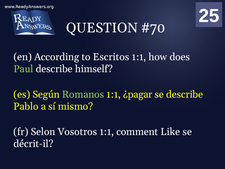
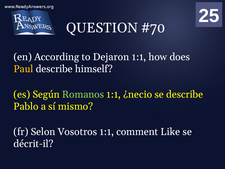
Escritos: Escritos -> Dejaron
Paul colour: light green -> yellow
¿pagar: ¿pagar -> ¿necio
